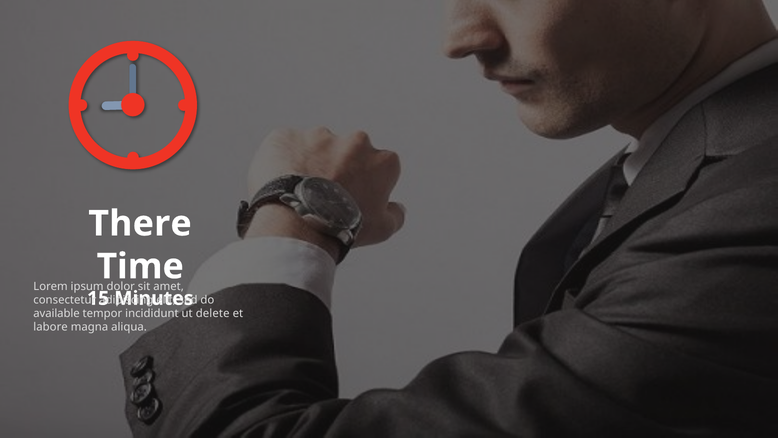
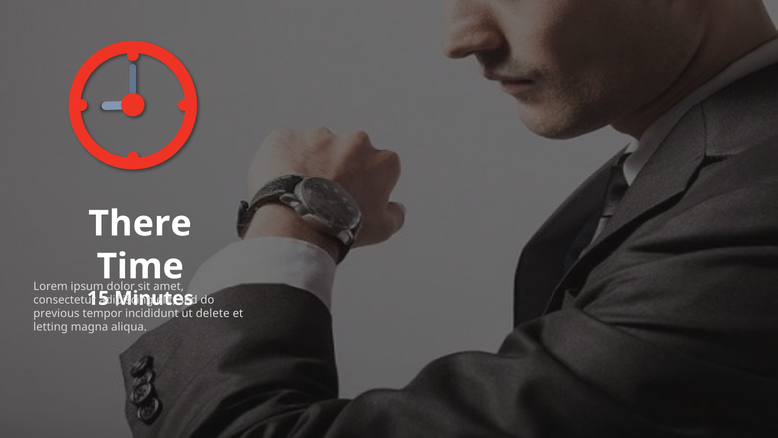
available: available -> previous
labore: labore -> letting
